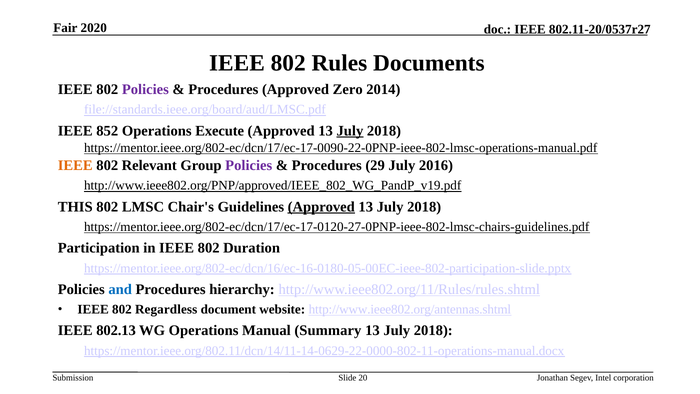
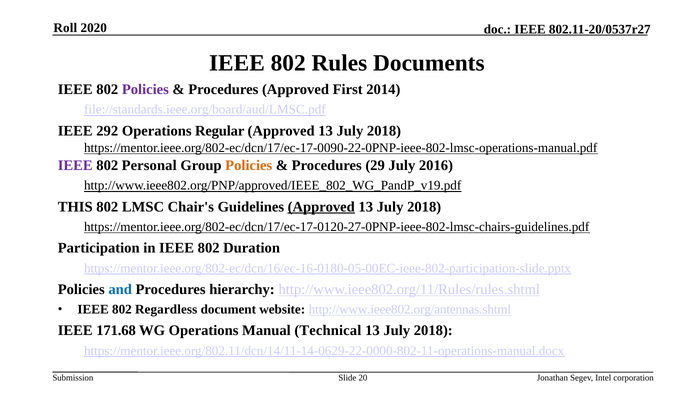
Fair: Fair -> Roll
Zero: Zero -> First
852: 852 -> 292
Execute: Execute -> Regular
July at (350, 131) underline: present -> none
IEEE at (75, 165) colour: orange -> purple
Relevant: Relevant -> Personal
Policies at (249, 165) colour: purple -> orange
802.13: 802.13 -> 171.68
Summary: Summary -> Technical
